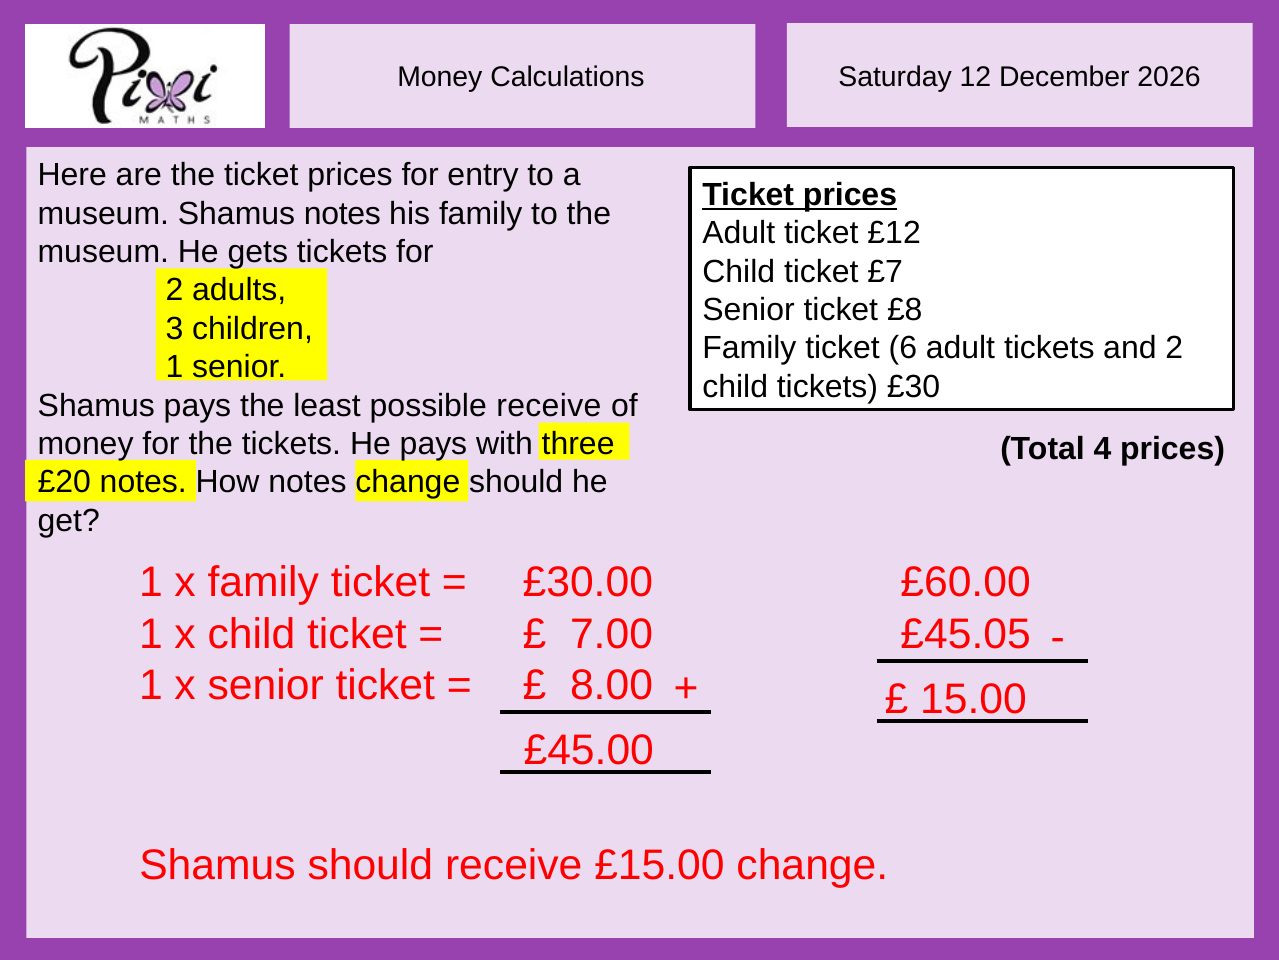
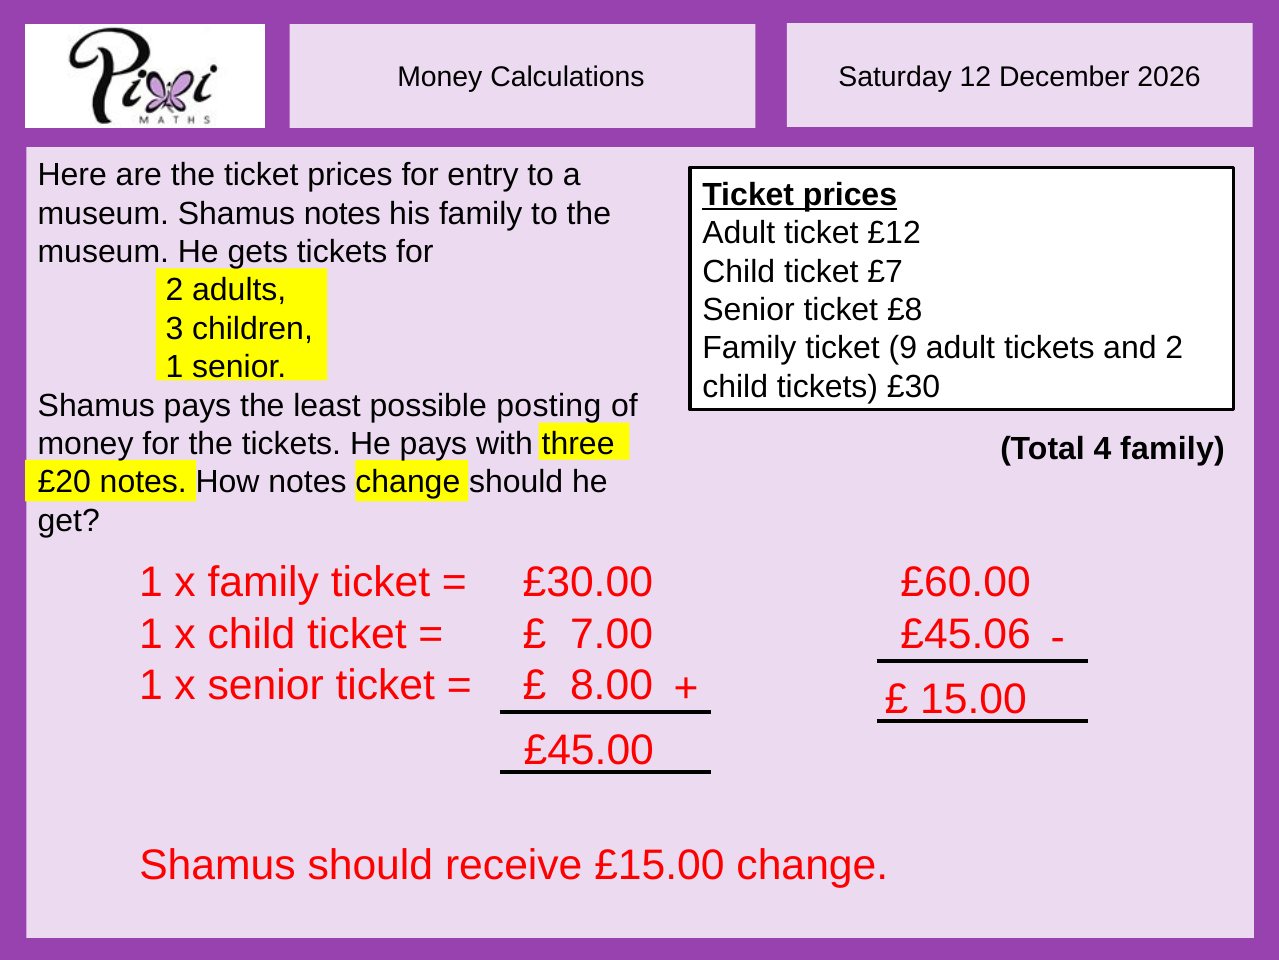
6: 6 -> 9
possible receive: receive -> posting
4 prices: prices -> family
£45.05: £45.05 -> £45.06
